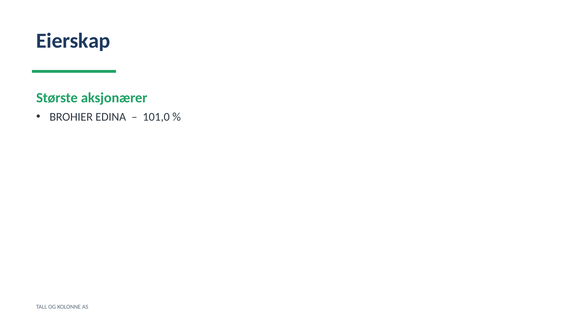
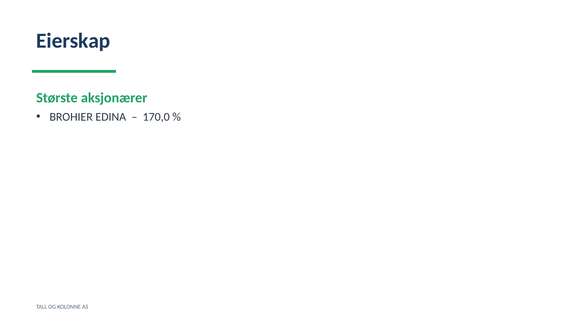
101,0: 101,0 -> 170,0
